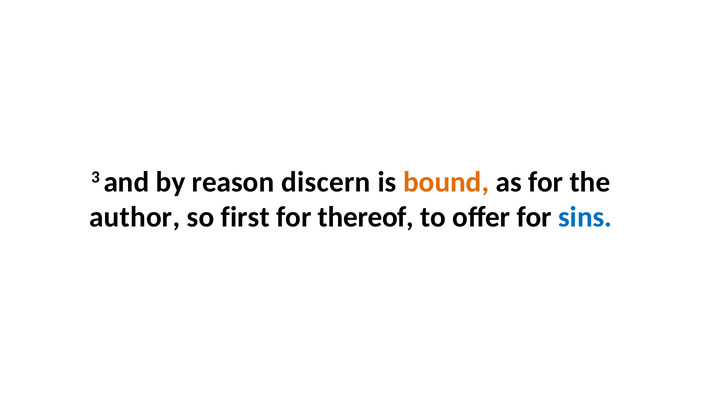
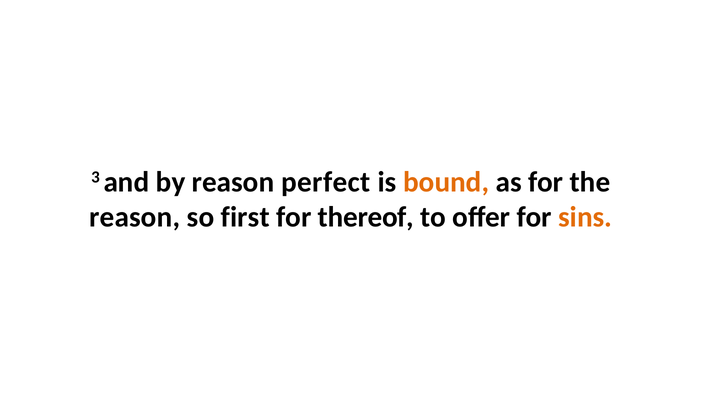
discern: discern -> perfect
author at (135, 217): author -> reason
sins colour: blue -> orange
